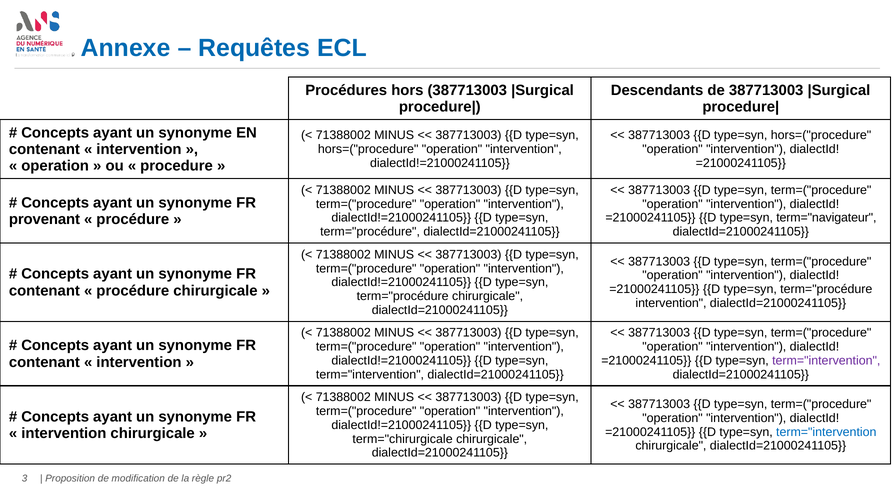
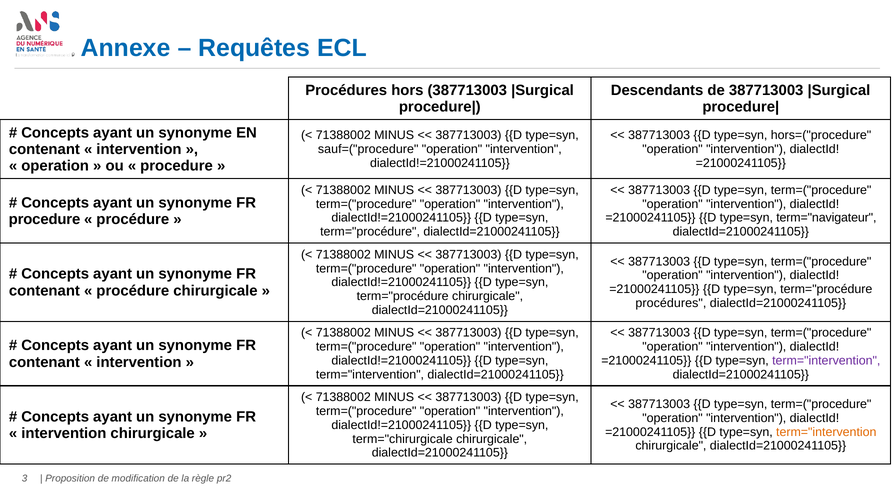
hors=("procedure at (368, 149): hors=("procedure -> sauf=("procedure
provenant at (44, 219): provenant -> procedure
intervention at (671, 303): intervention -> procédures
term="intervention at (826, 432) colour: blue -> orange
